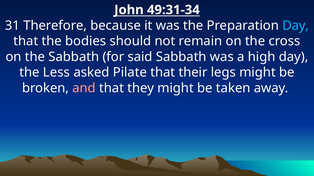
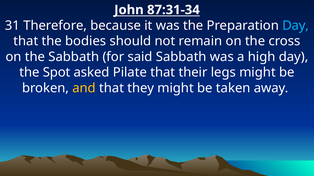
49:31-34: 49:31-34 -> 87:31-34
Less: Less -> Spot
and colour: pink -> yellow
